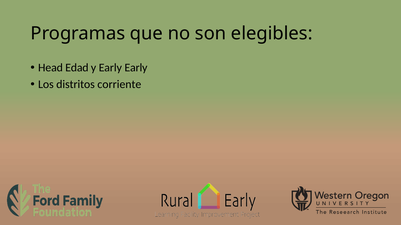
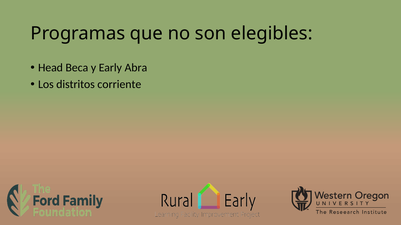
Edad: Edad -> Beca
Early Early: Early -> Abra
